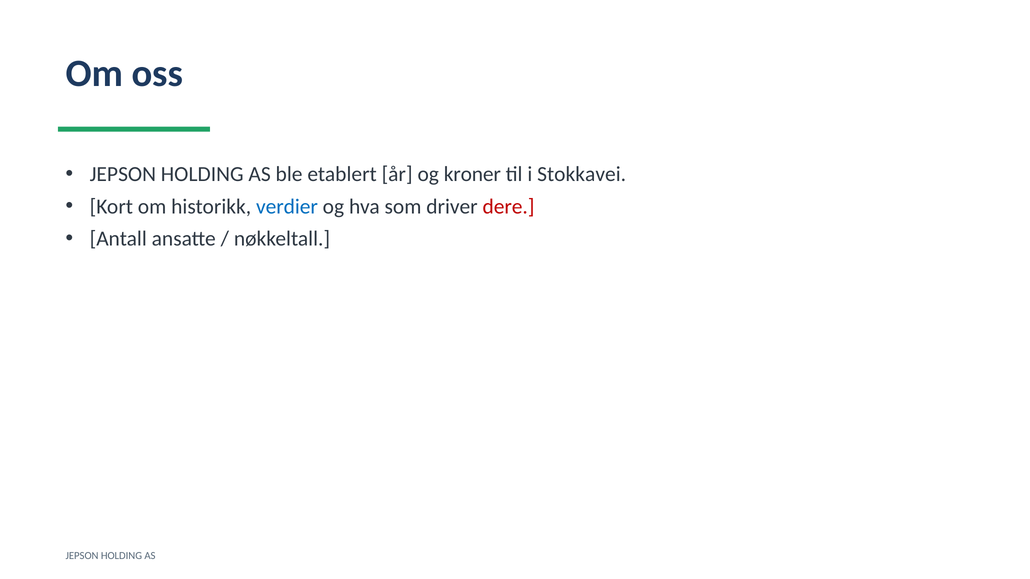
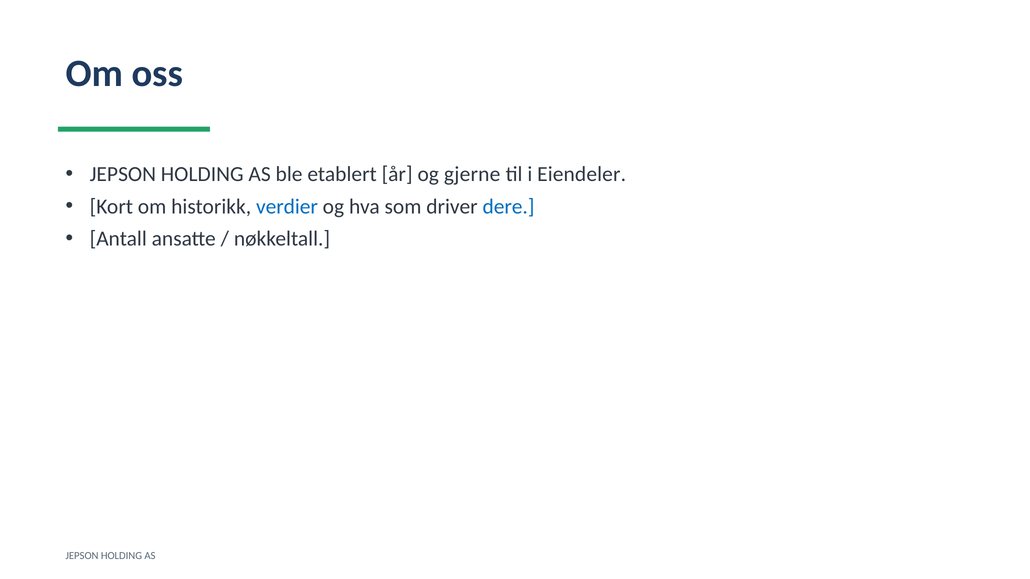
kroner: kroner -> gjerne
Stokkavei: Stokkavei -> Eiendeler
dere colour: red -> blue
